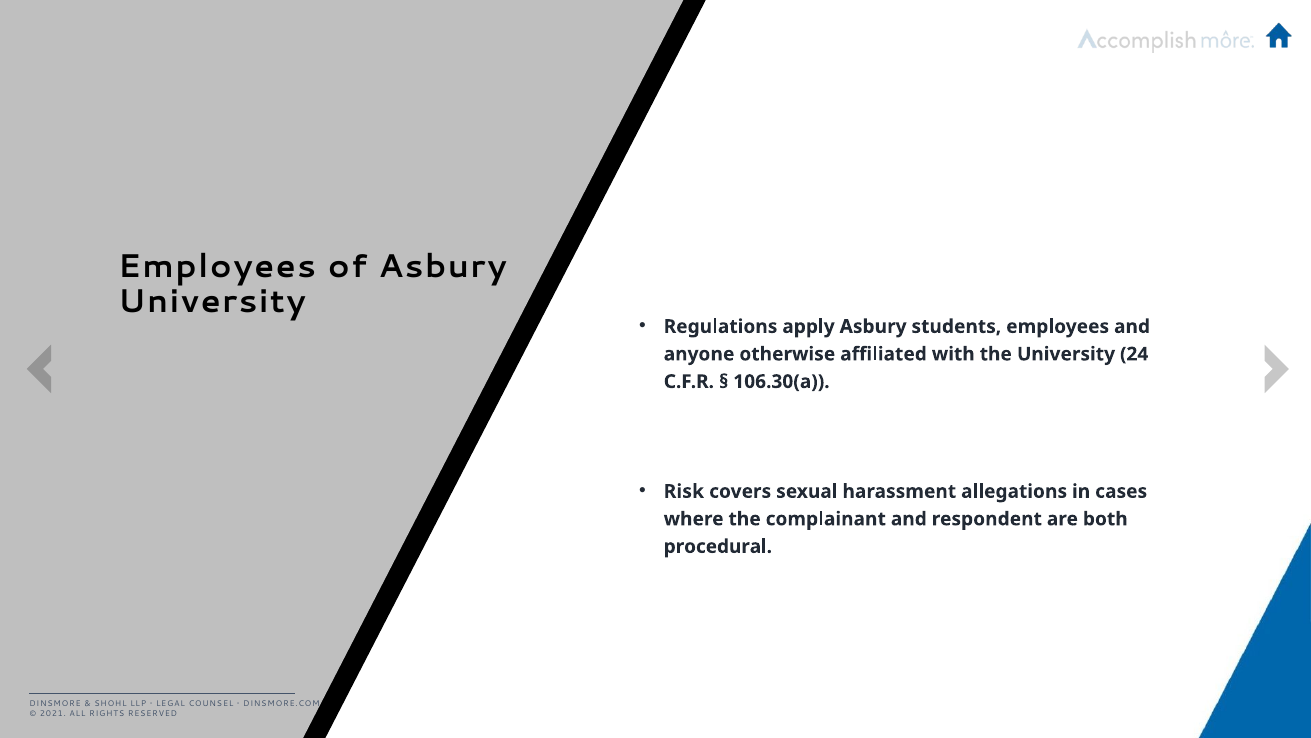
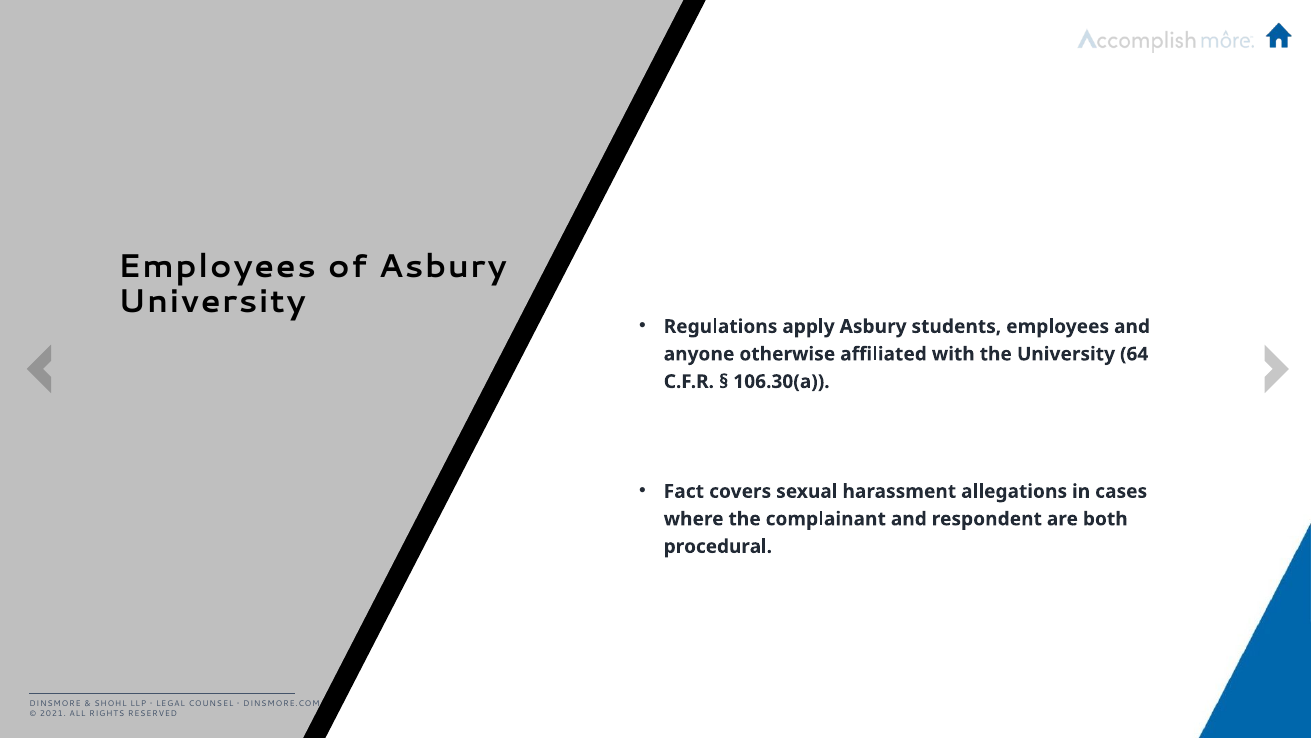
24: 24 -> 64
Risk: Risk -> Fact
